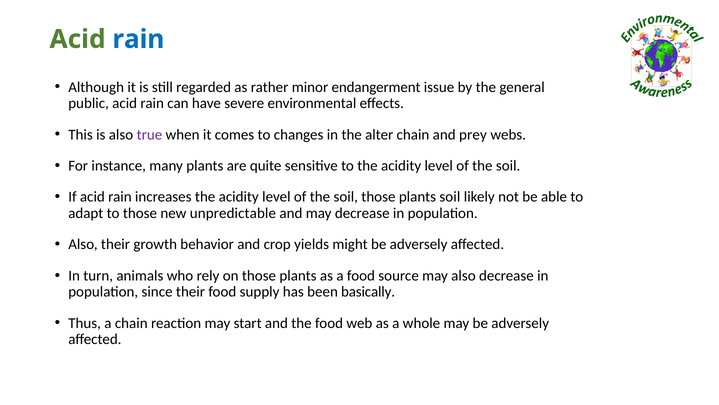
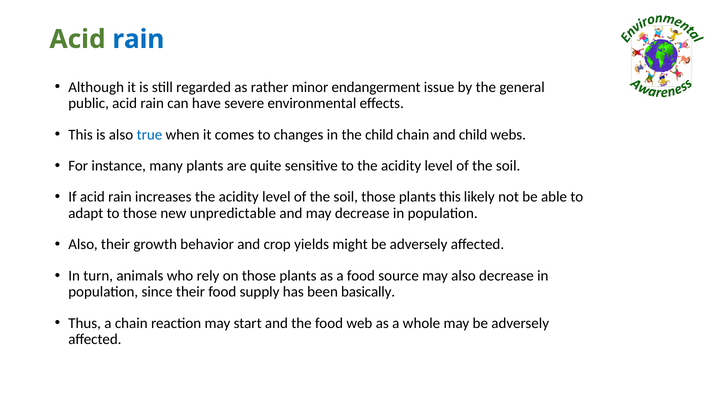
true colour: purple -> blue
the alter: alter -> child
and prey: prey -> child
plants soil: soil -> this
